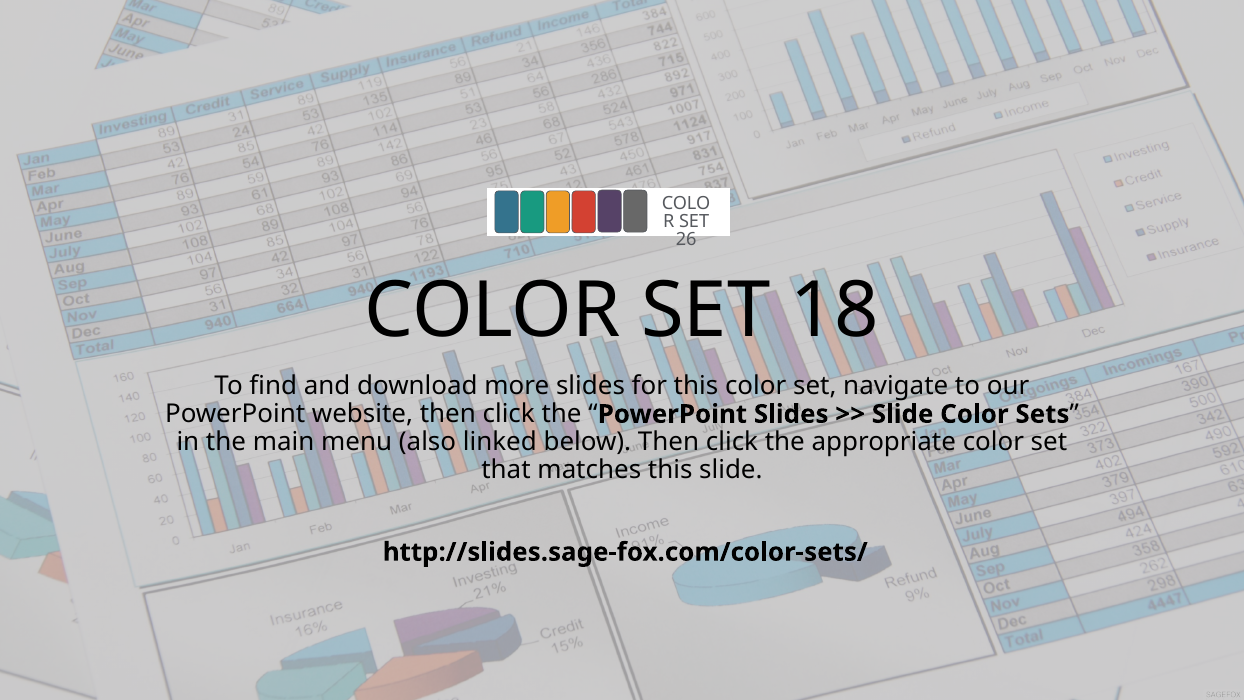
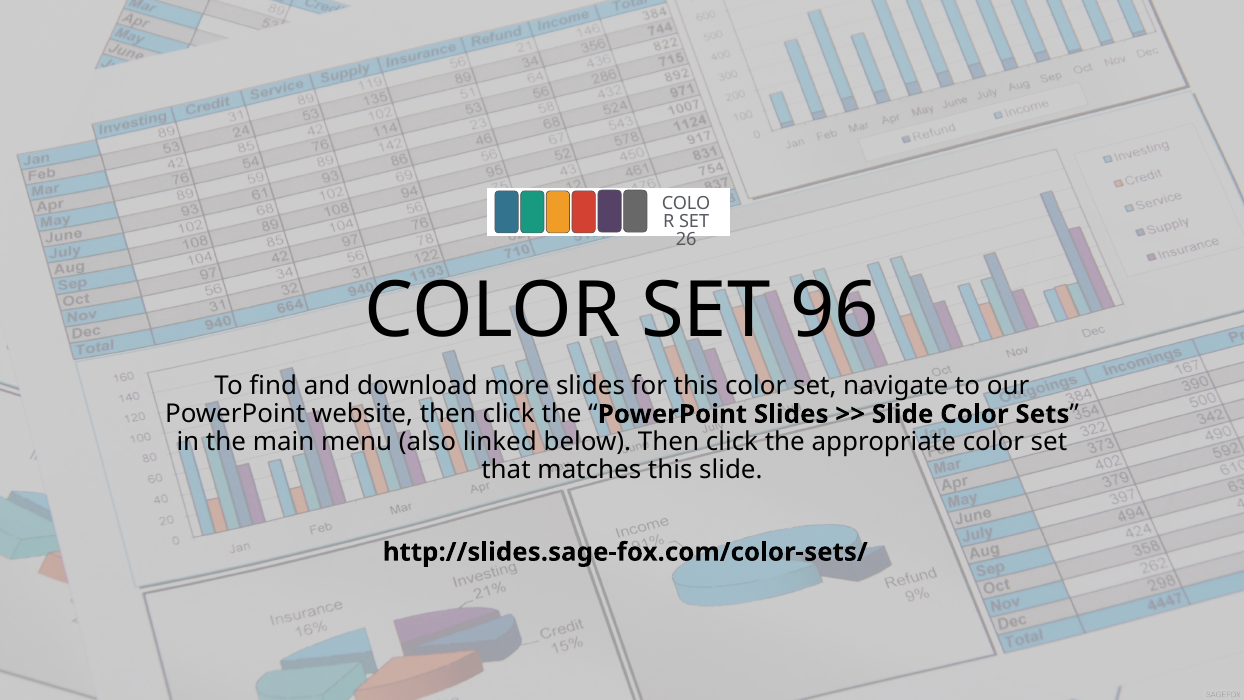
18: 18 -> 96
